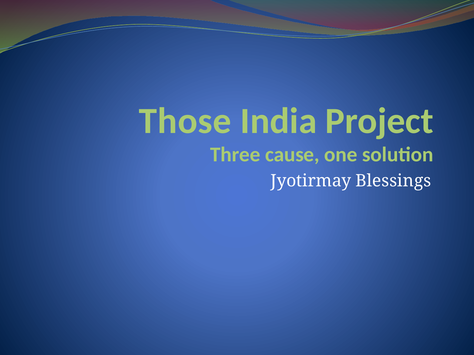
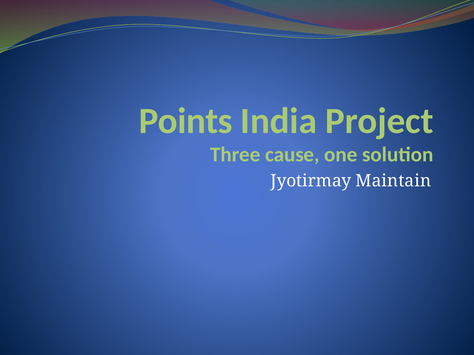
Those: Those -> Points
Blessings: Blessings -> Maintain
